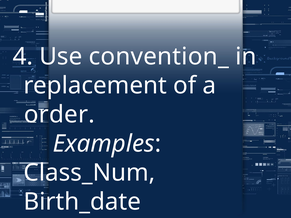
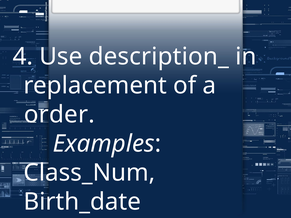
convention_: convention_ -> description_
